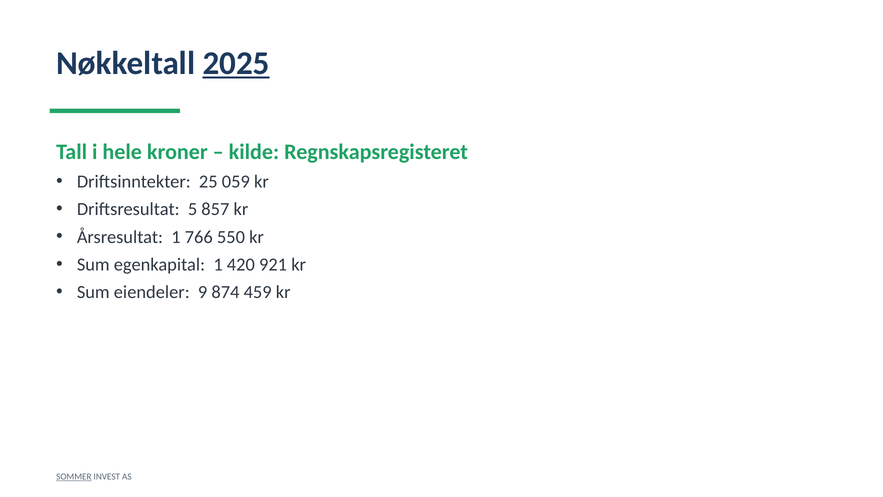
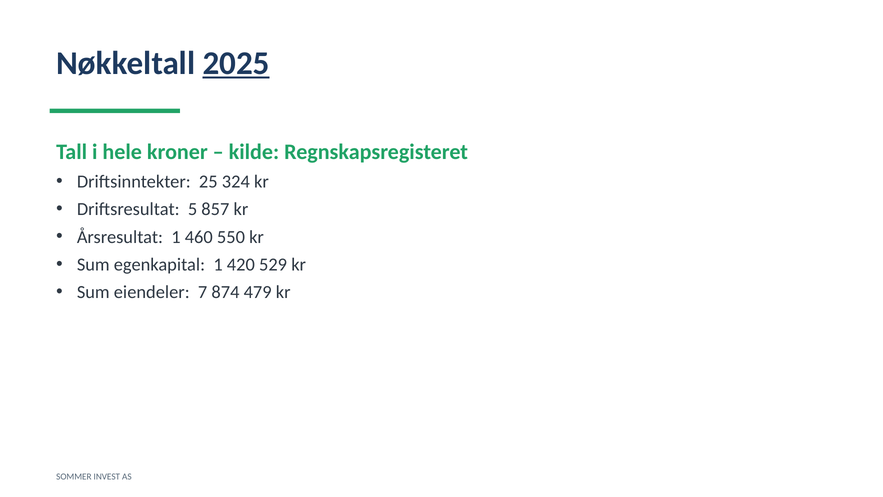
059: 059 -> 324
766: 766 -> 460
921: 921 -> 529
9: 9 -> 7
459: 459 -> 479
SOMMER underline: present -> none
